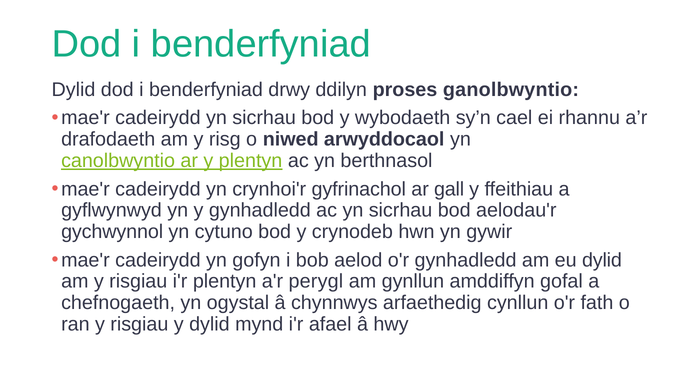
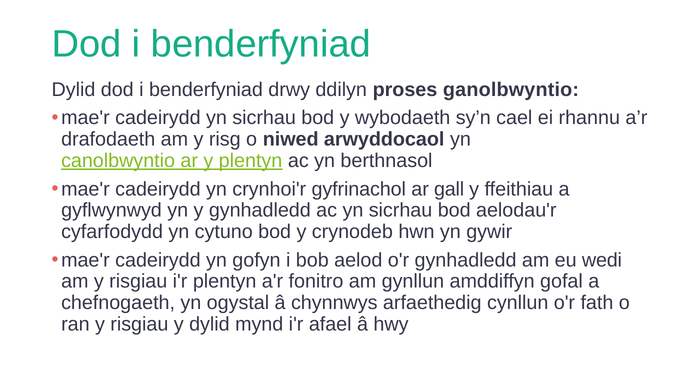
gychwynnol: gychwynnol -> cyfarfodydd
eu dylid: dylid -> wedi
perygl: perygl -> fonitro
